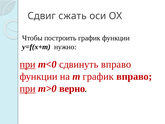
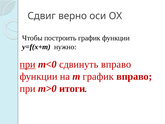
сжать: сжать -> верно
при at (28, 88) underline: present -> none
верно: верно -> итоги
